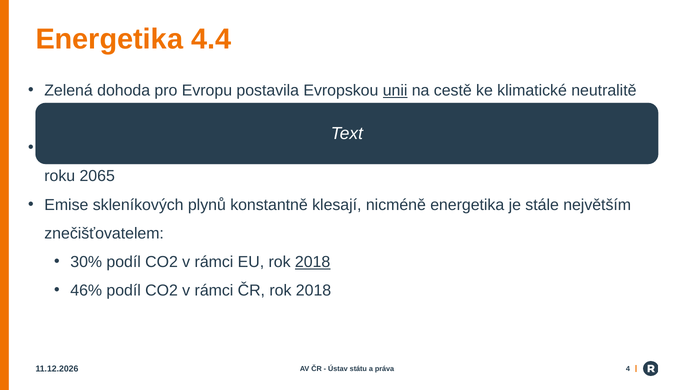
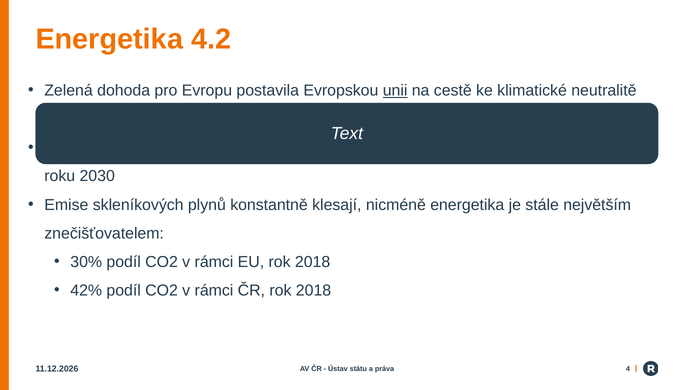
4.4: 4.4 -> 4.2
2065: 2065 -> 2030
2018 at (313, 262) underline: present -> none
46%: 46% -> 42%
